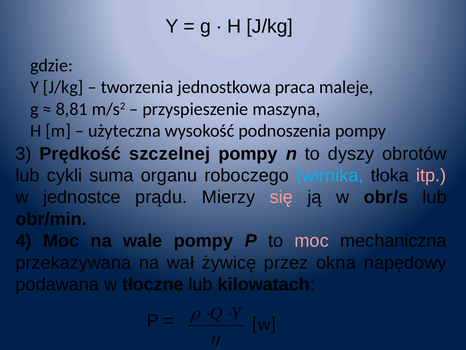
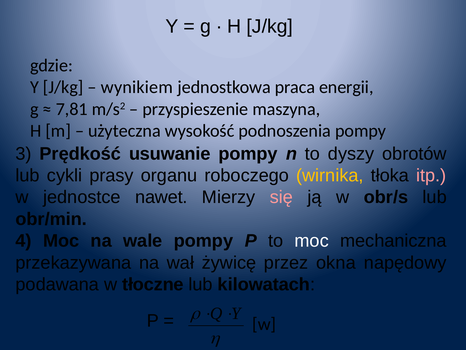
tworzenia: tworzenia -> wynikiem
maleje: maleje -> energii
8,81: 8,81 -> 7,81
szczelnej: szczelnej -> usuwanie
suma: suma -> prasy
wirnika colour: light blue -> yellow
prądu: prądu -> nawet
moc at (312, 241) colour: pink -> white
